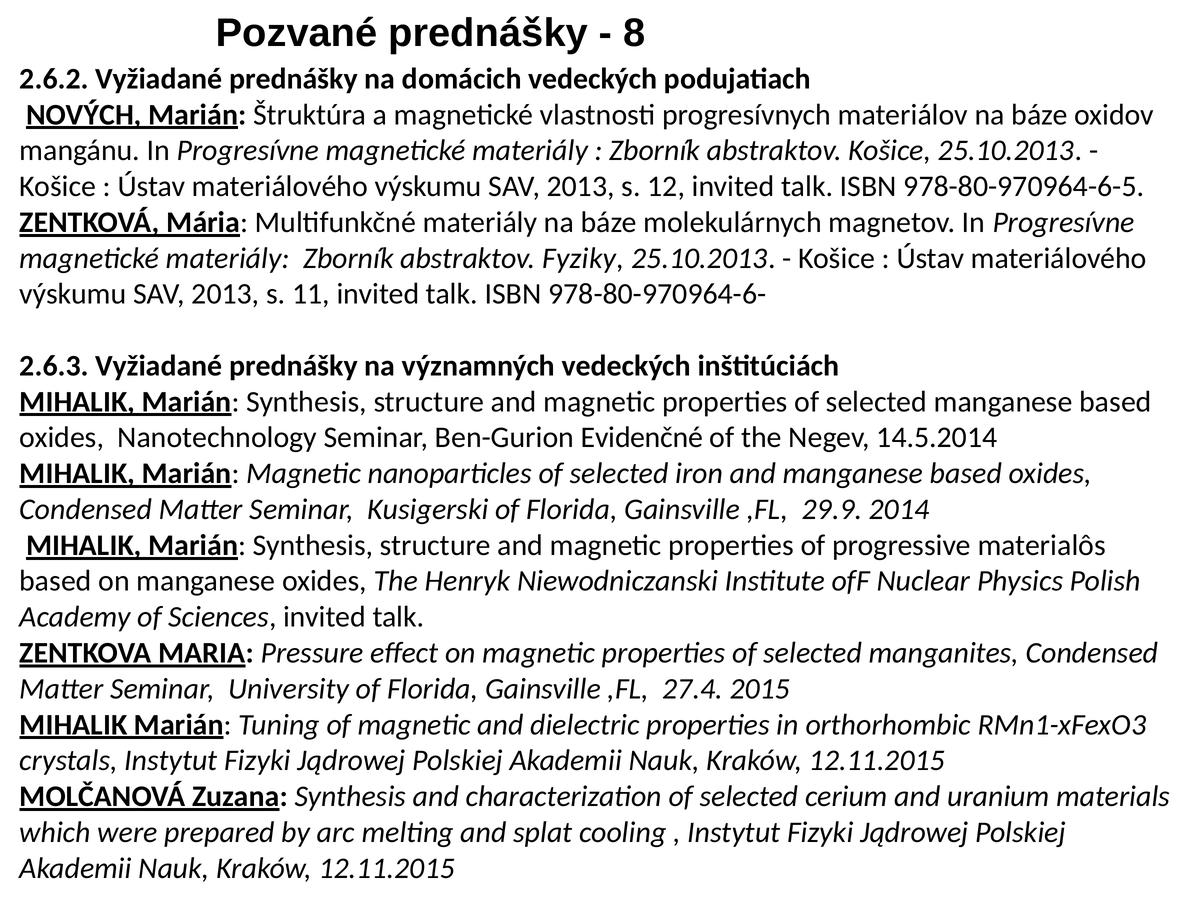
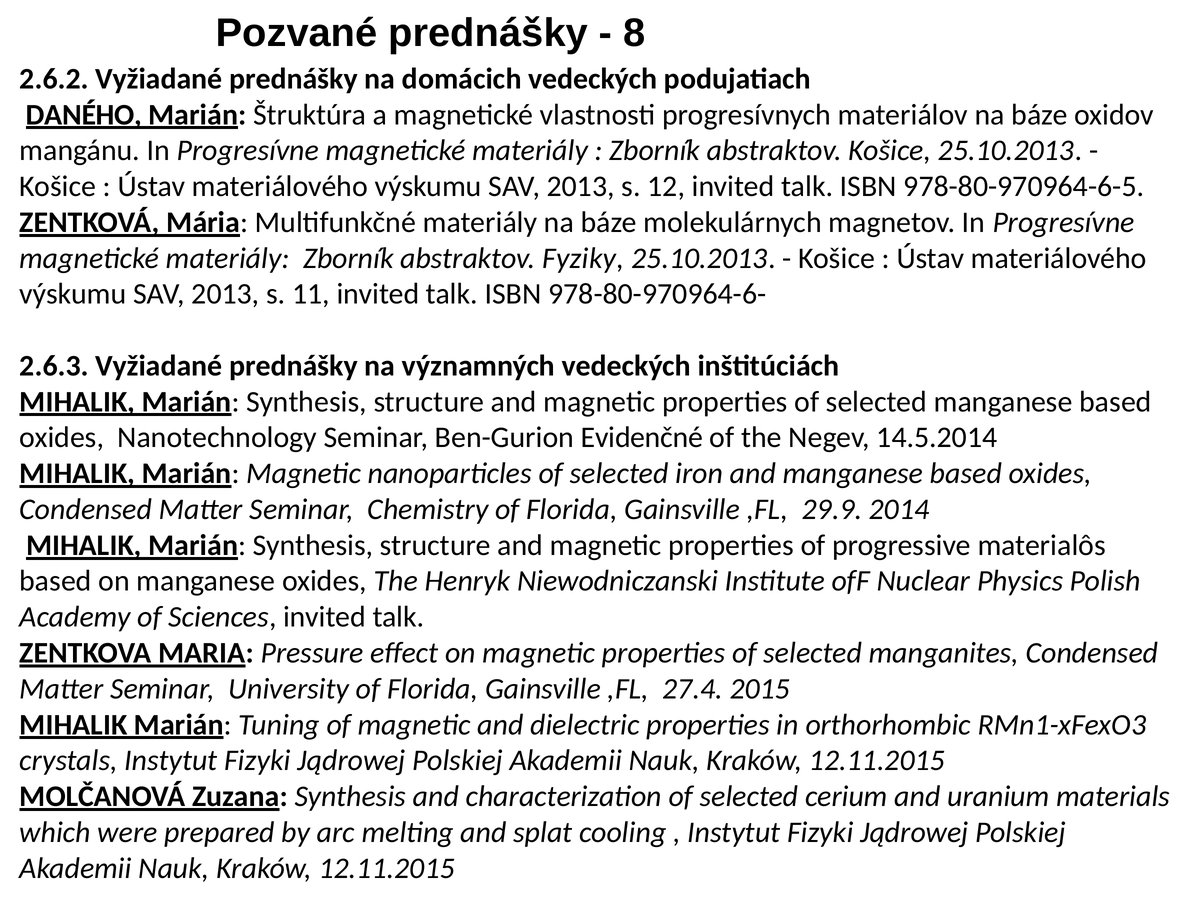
NOVÝCH: NOVÝCH -> DANÉHO
Kusigerski: Kusigerski -> Chemistry
